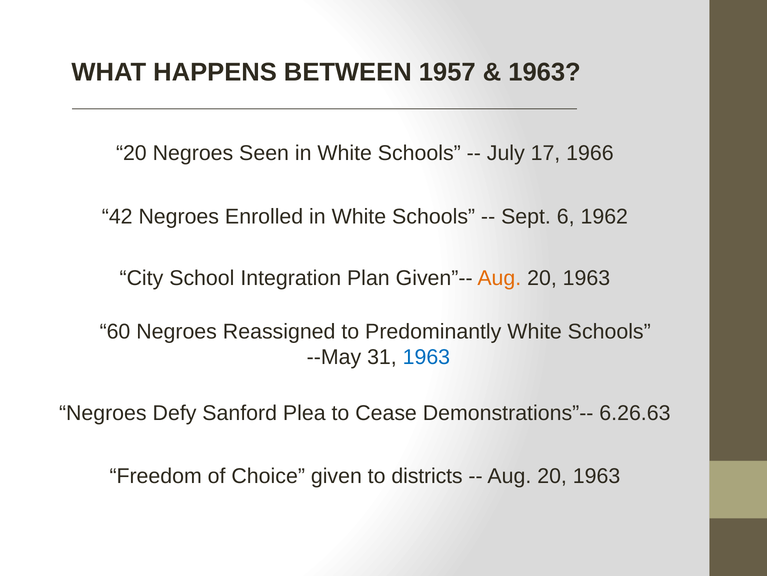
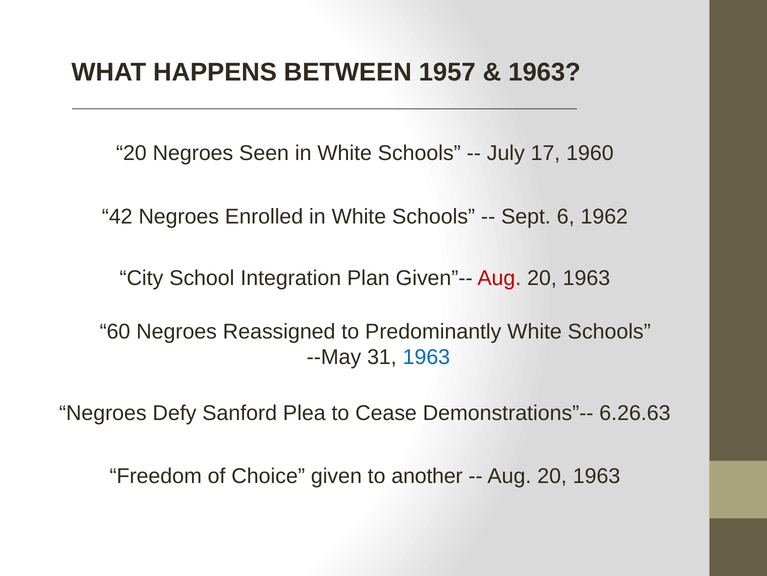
1966: 1966 -> 1960
Aug at (499, 278) colour: orange -> red
districts: districts -> another
